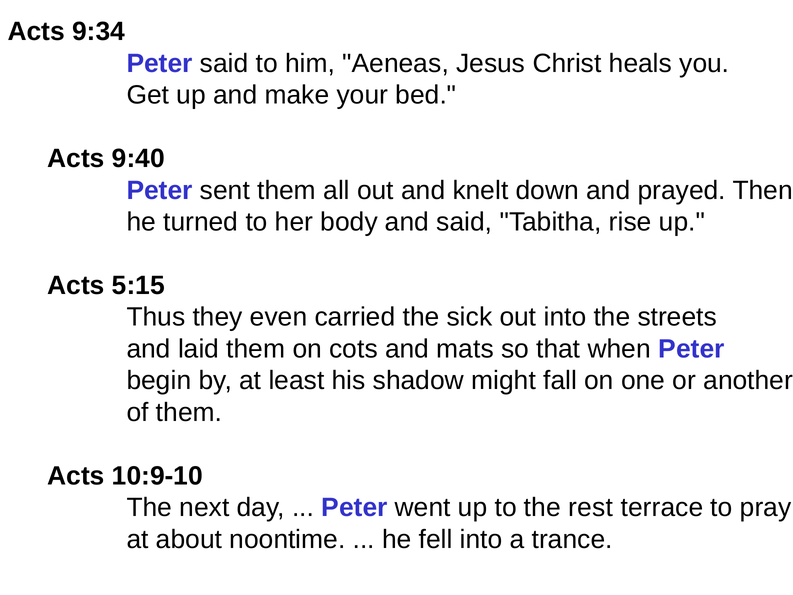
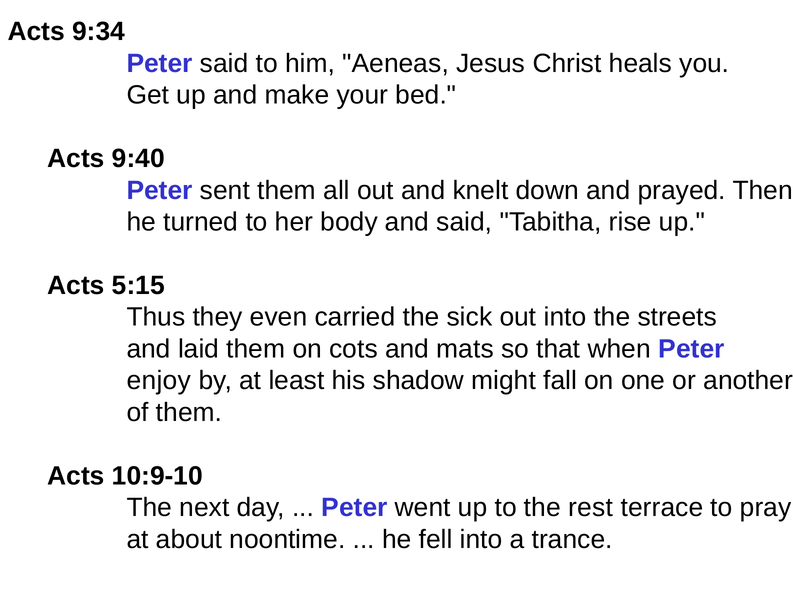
begin: begin -> enjoy
